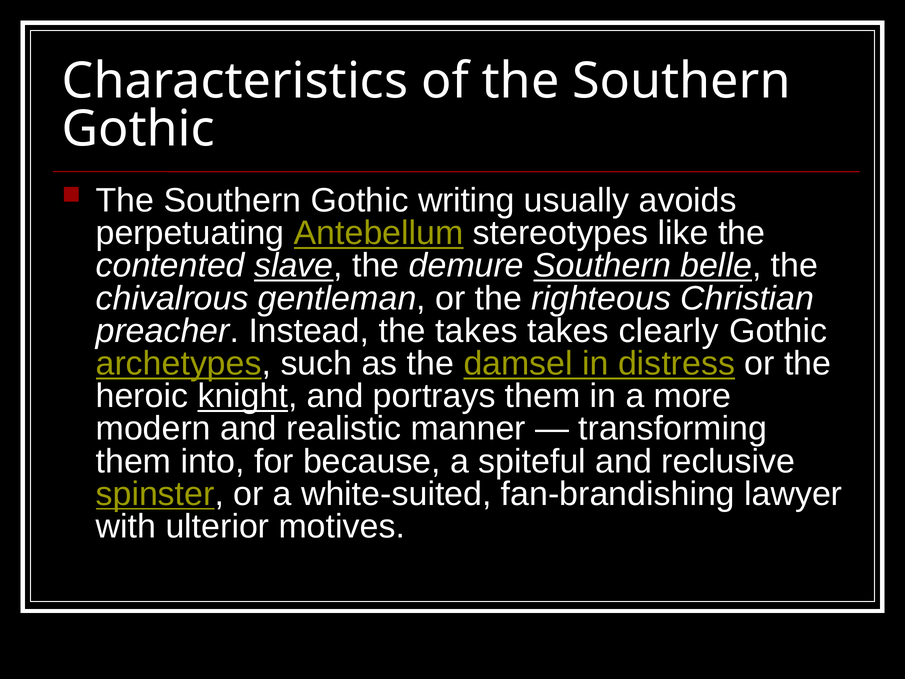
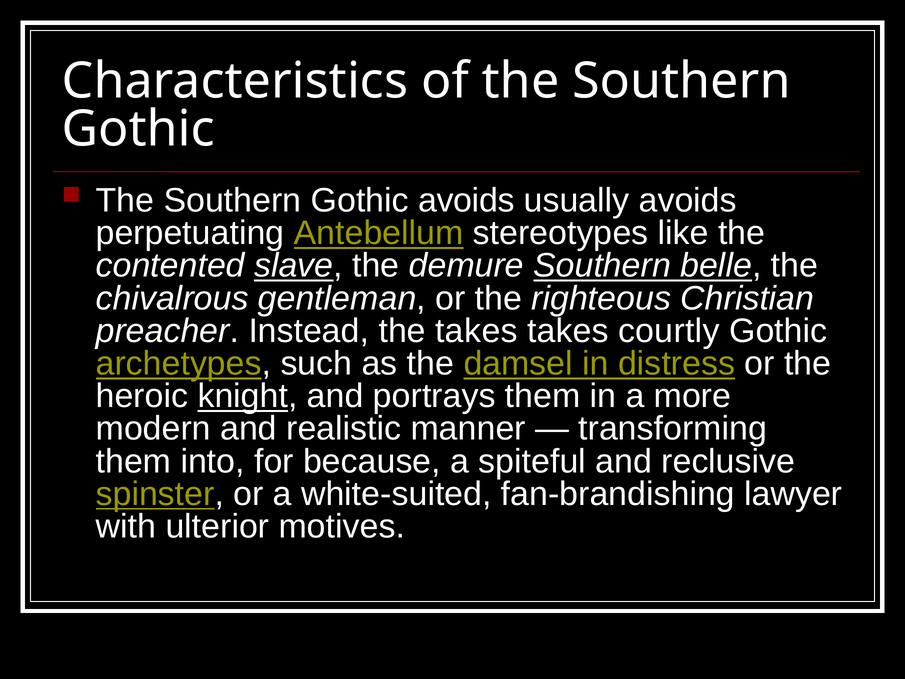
Gothic writing: writing -> avoids
clearly: clearly -> courtly
